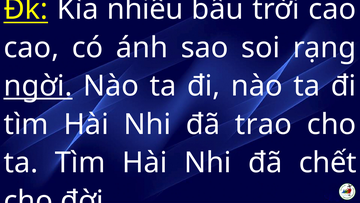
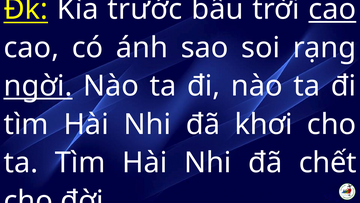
nhiêu: nhiêu -> trước
cao at (332, 9) underline: none -> present
trao: trao -> khơi
